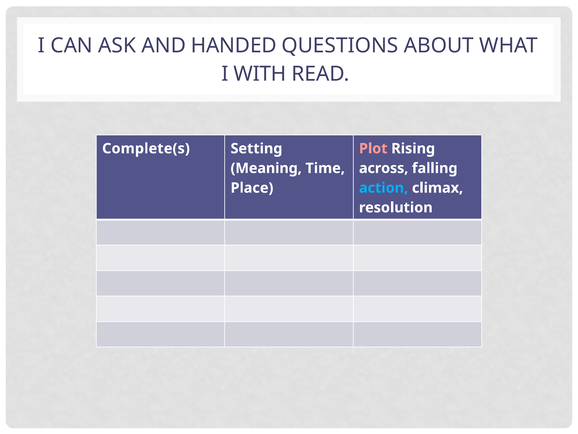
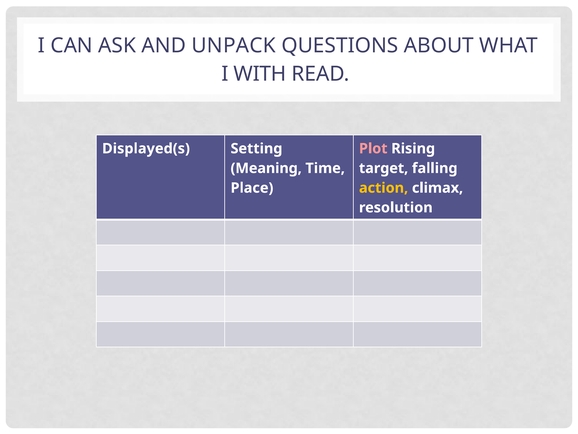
HANDED: HANDED -> UNPACK
Complete(s: Complete(s -> Displayed(s
across: across -> target
action colour: light blue -> yellow
